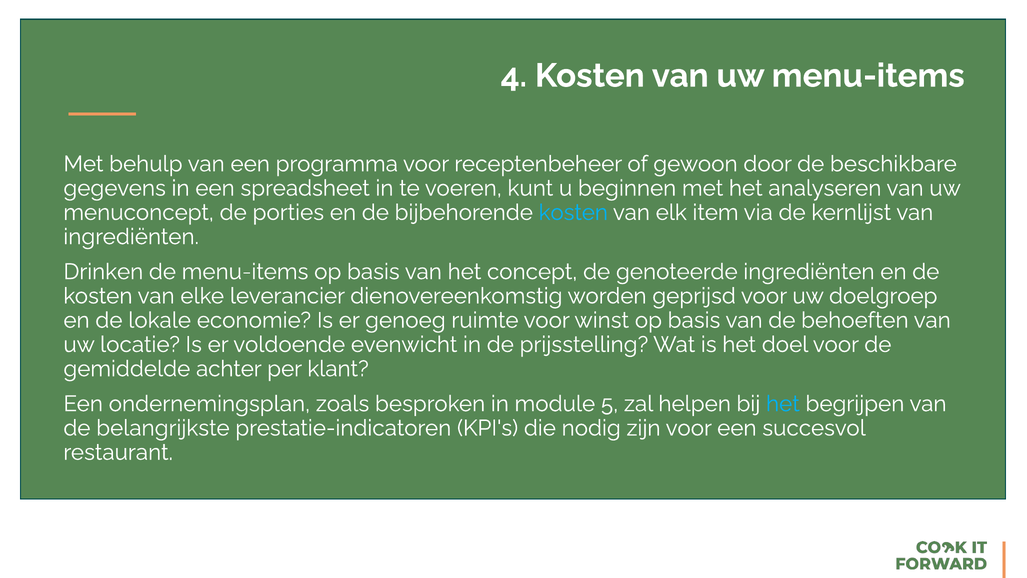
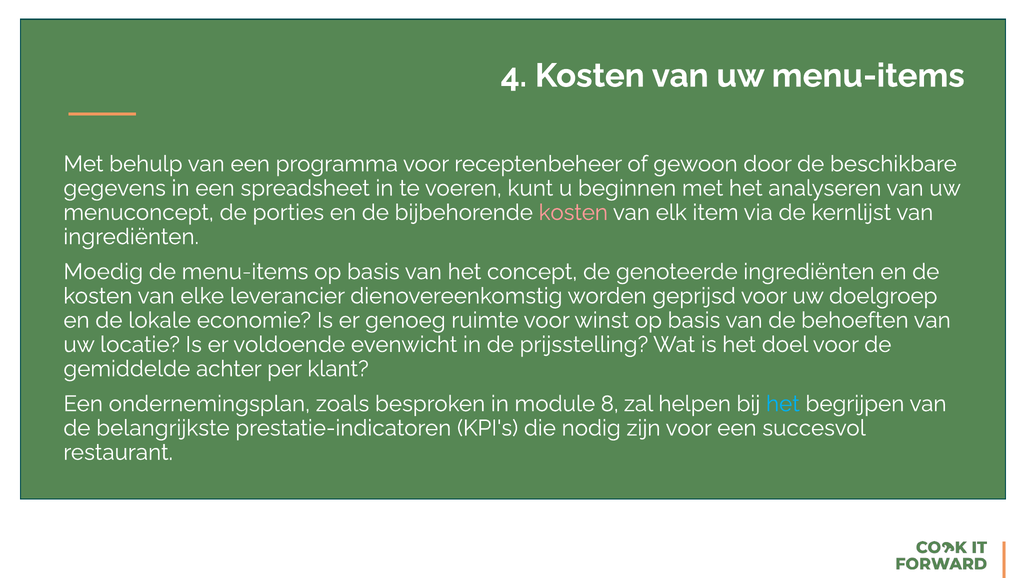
kosten at (573, 212) colour: light blue -> pink
Drinken: Drinken -> Moedig
5: 5 -> 8
